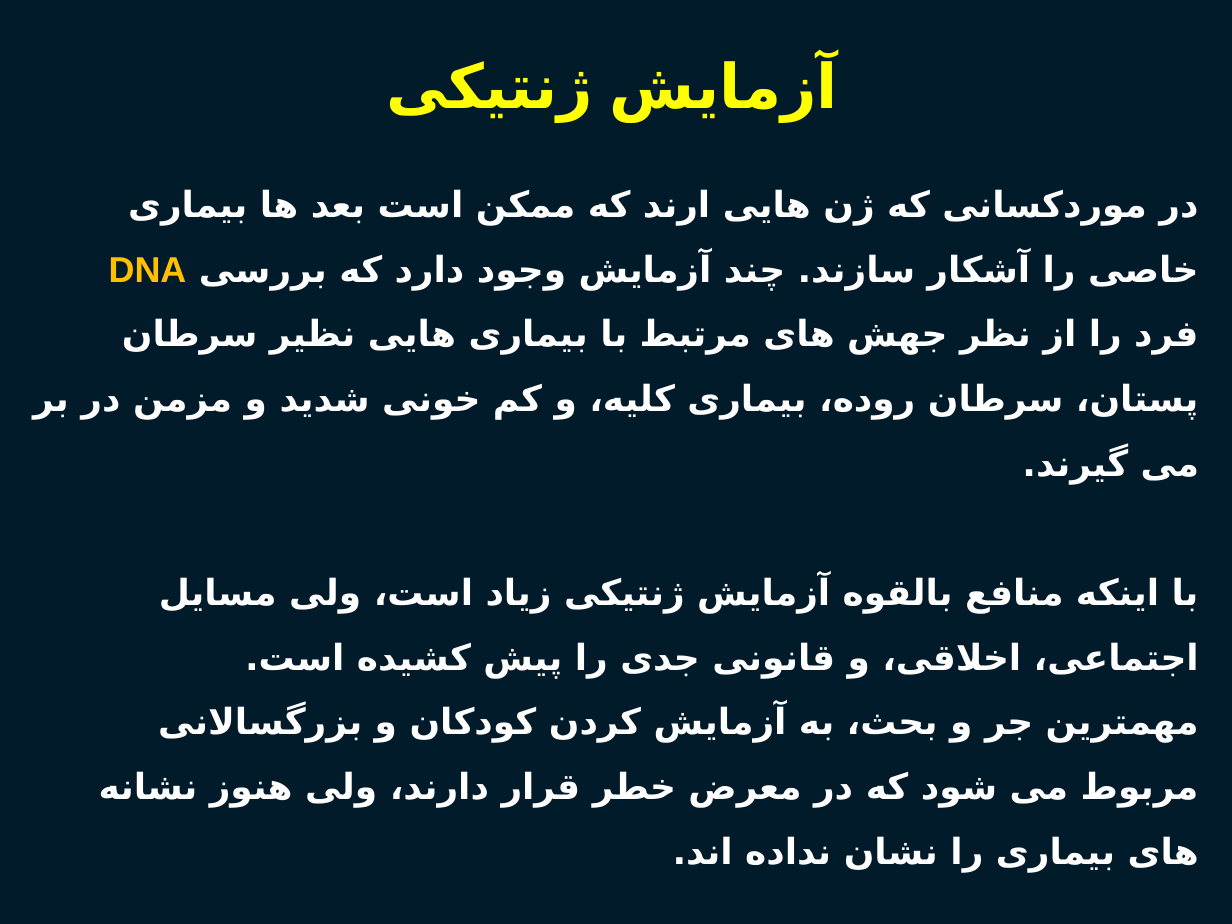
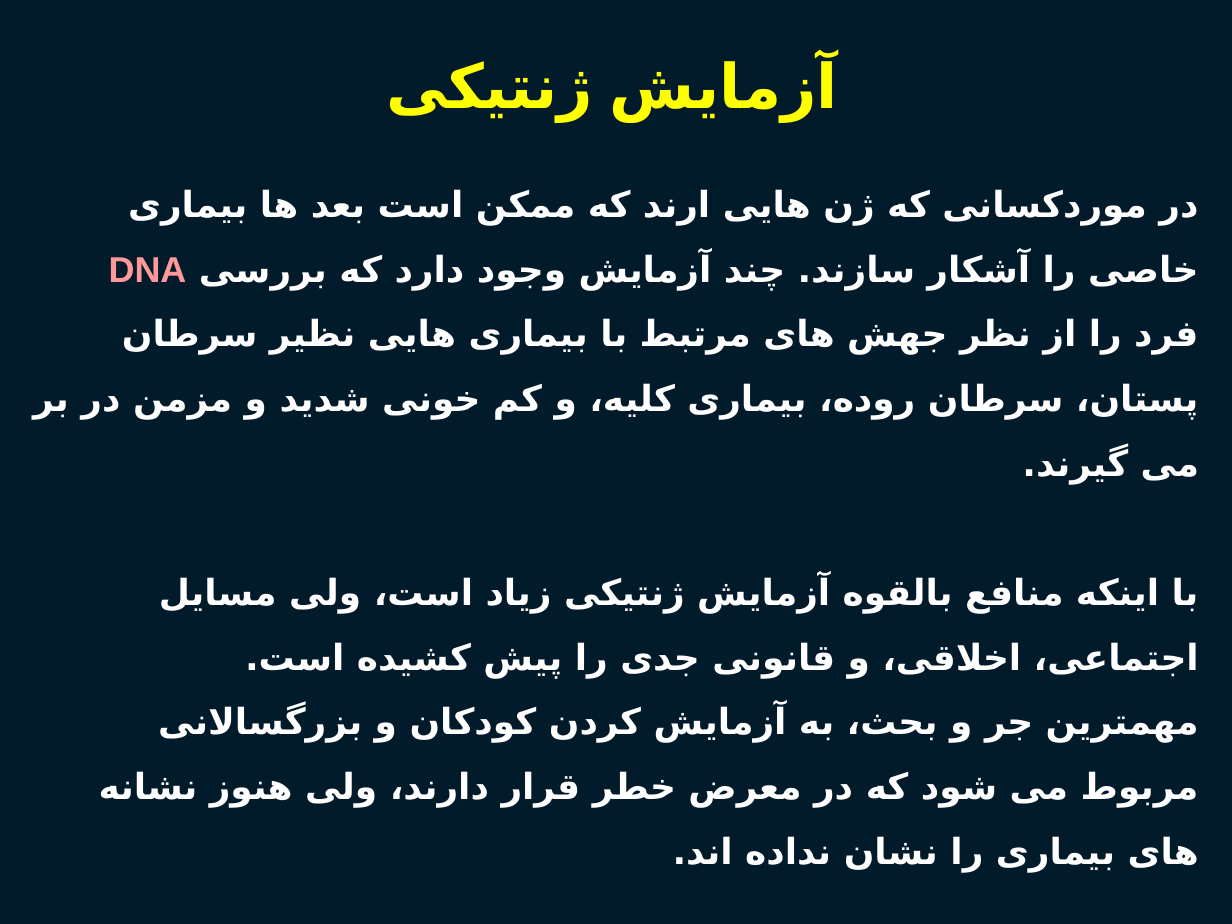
DNA colour: yellow -> pink
